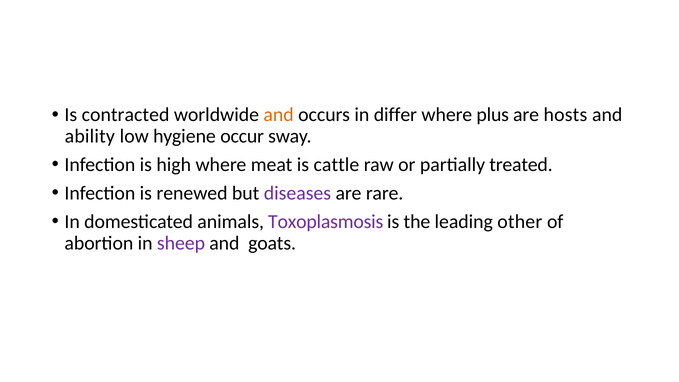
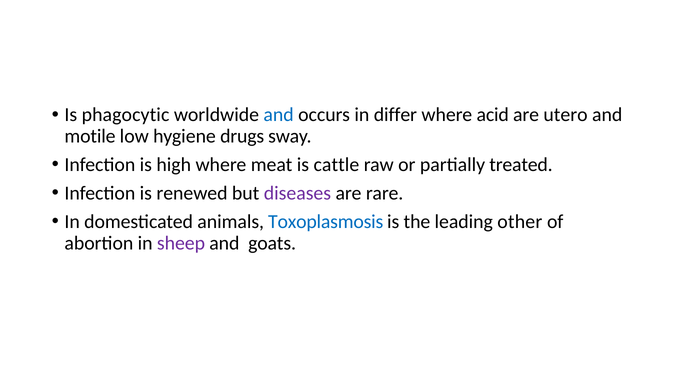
contracted: contracted -> phagocytic
and at (279, 115) colour: orange -> blue
plus: plus -> acid
hosts: hosts -> utero
ability: ability -> motile
occur: occur -> drugs
Toxoplasmosis colour: purple -> blue
